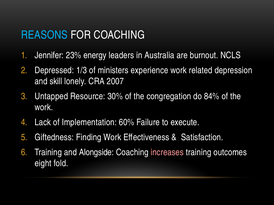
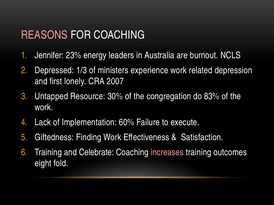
REASONS colour: light blue -> pink
skill: skill -> first
84%: 84% -> 83%
Alongside: Alongside -> Celebrate
